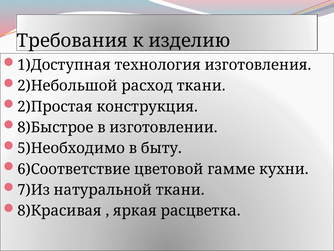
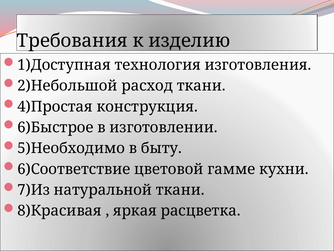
2)Простая: 2)Простая -> 4)Простая
8)Быстрое: 8)Быстрое -> 6)Быстрое
